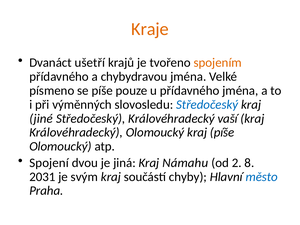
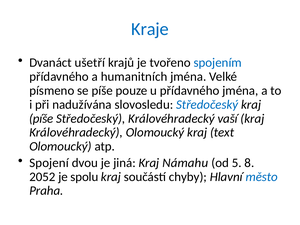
Kraje colour: orange -> blue
spojením colour: orange -> blue
chybydravou: chybydravou -> humanitních
výměnných: výměnných -> nadužívána
jiné at (41, 118): jiné -> píše
kraj píše: píše -> text
2: 2 -> 5
2031: 2031 -> 2052
svým: svým -> spolu
